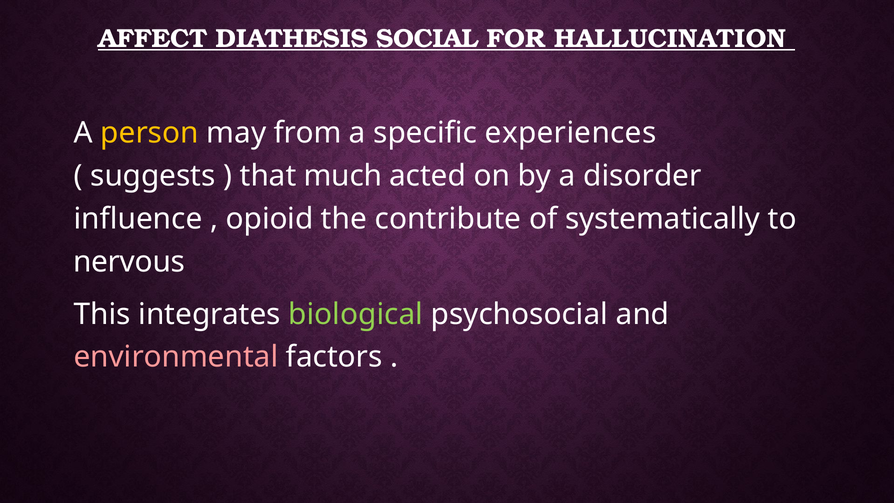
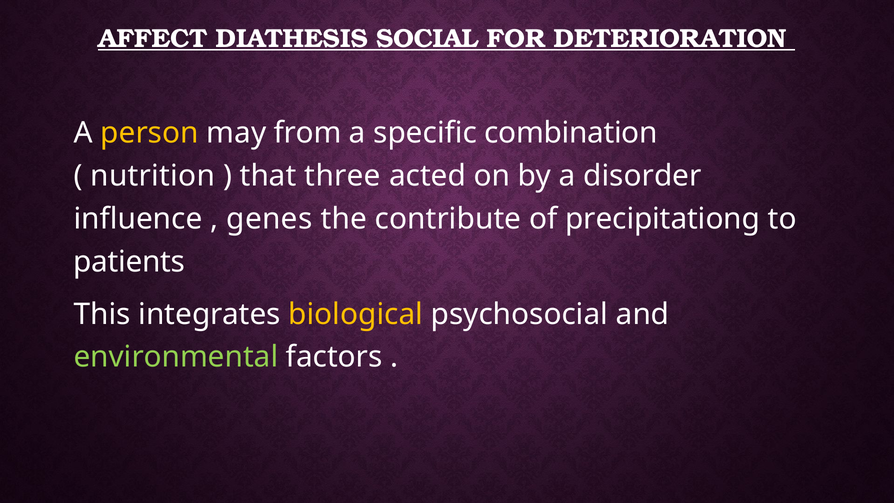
HALLUCINATION: HALLUCINATION -> DETERIORATION
experiences: experiences -> combination
suggests: suggests -> nutrition
much: much -> three
opioid: opioid -> genes
systematically: systematically -> precipitationg
nervous: nervous -> patients
biological colour: light green -> yellow
environmental colour: pink -> light green
